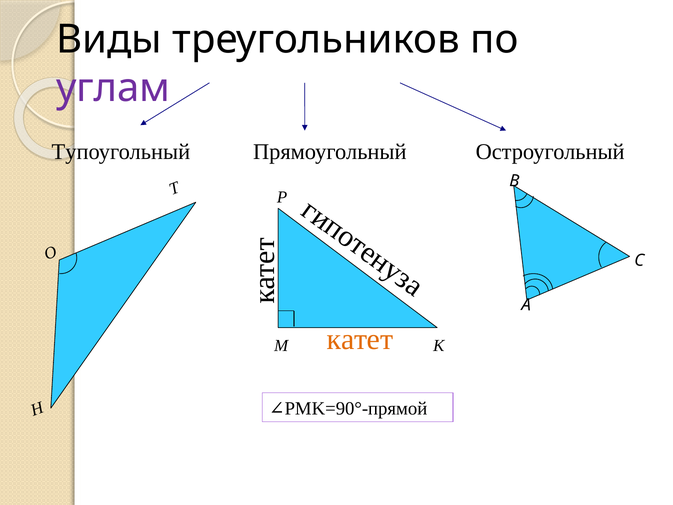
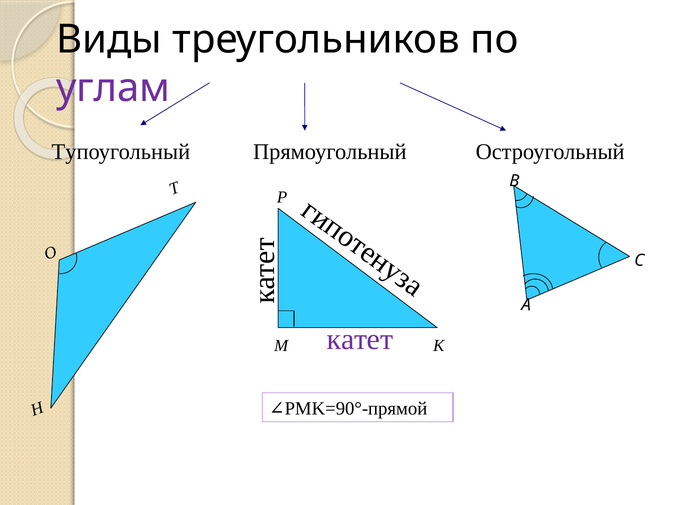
катет colour: orange -> purple
